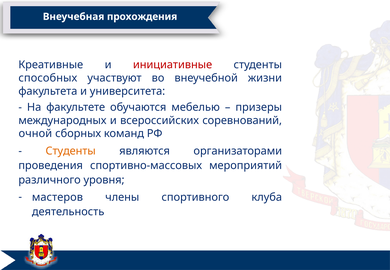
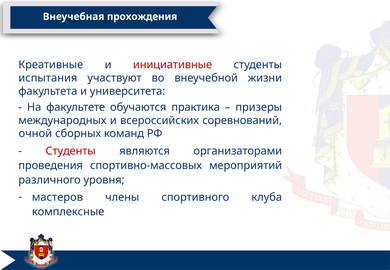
способных: способных -> испытания
мебелью: мебелью -> практика
Студенты at (71, 151) colour: orange -> red
деятельность: деятельность -> комплексные
